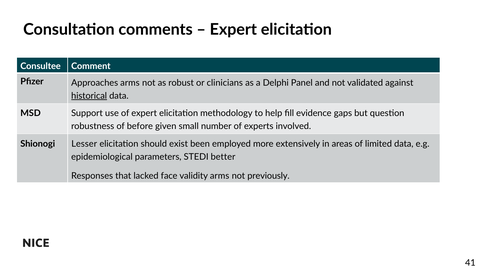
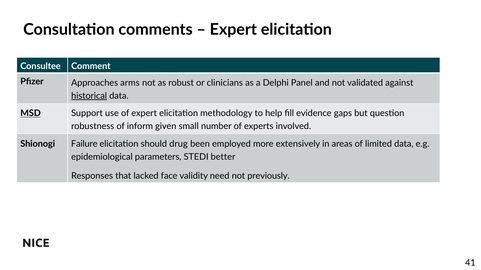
MSD underline: none -> present
before: before -> inform
Lesser: Lesser -> Failure
exist: exist -> drug
validity arms: arms -> need
